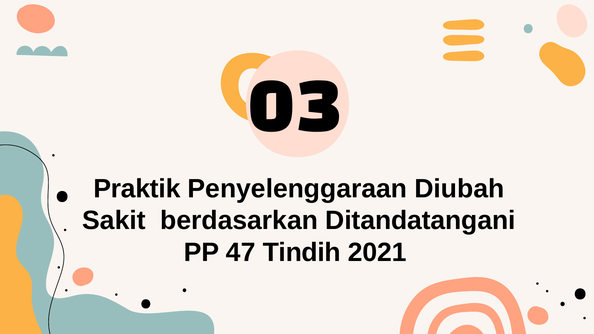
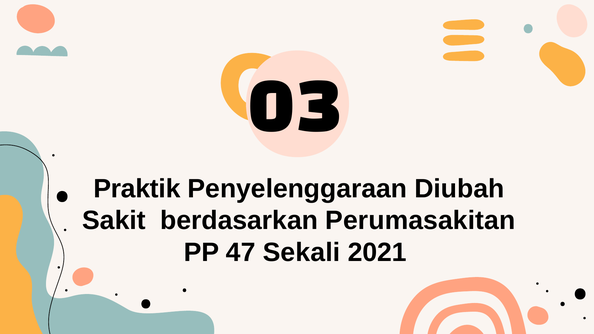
Ditandatangani: Ditandatangani -> Perumasakitan
Tindih: Tindih -> Sekali
